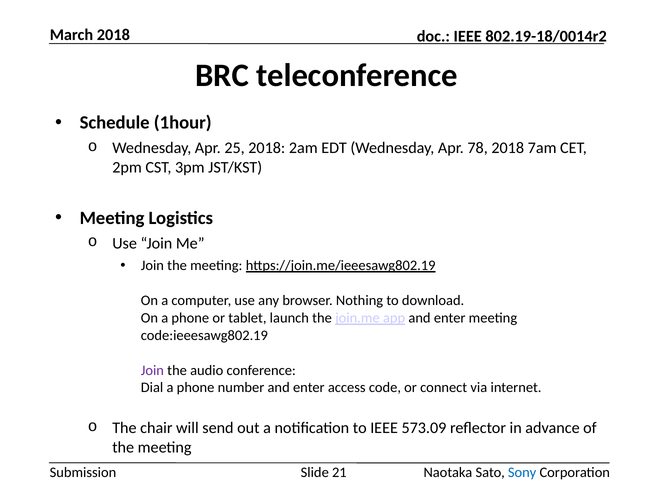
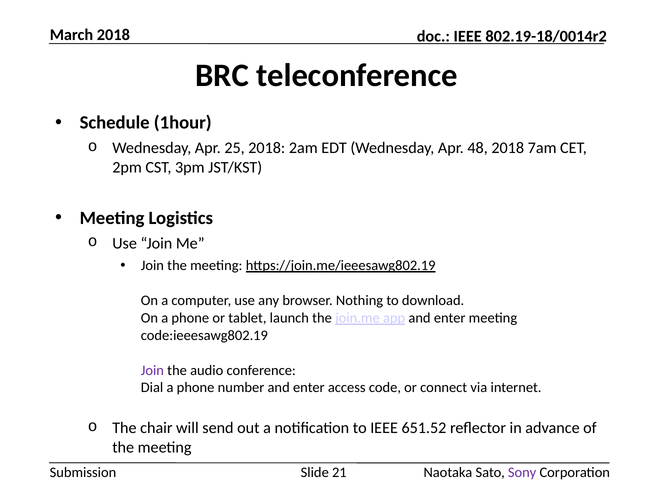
78: 78 -> 48
573.09: 573.09 -> 651.52
Sony colour: blue -> purple
